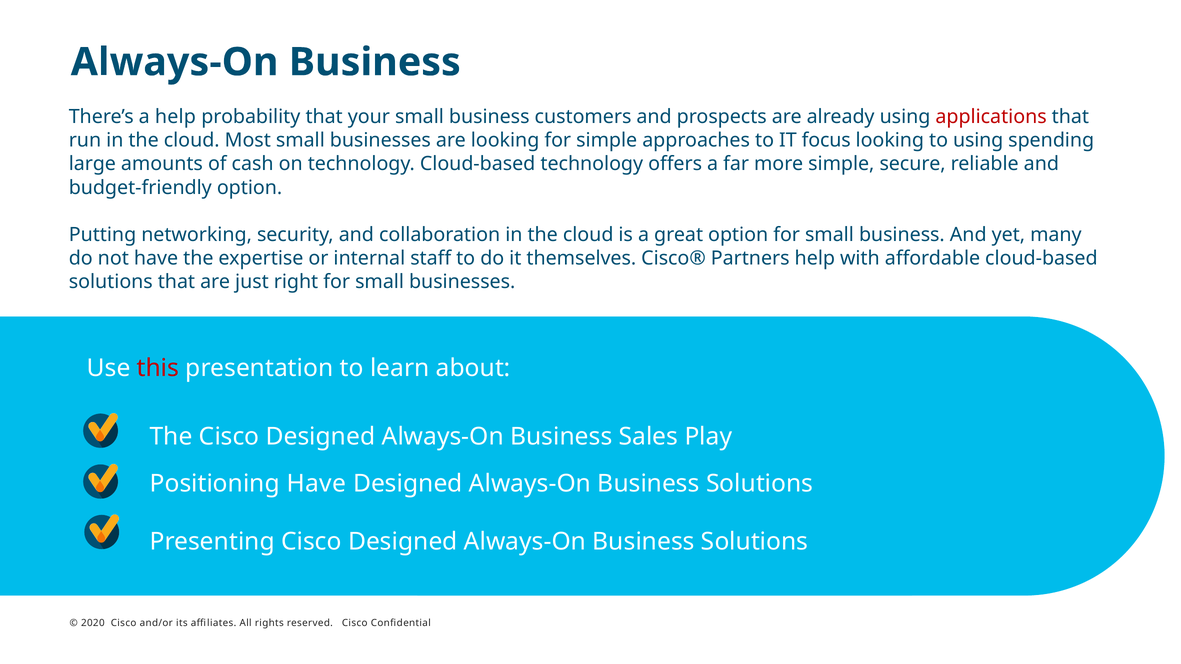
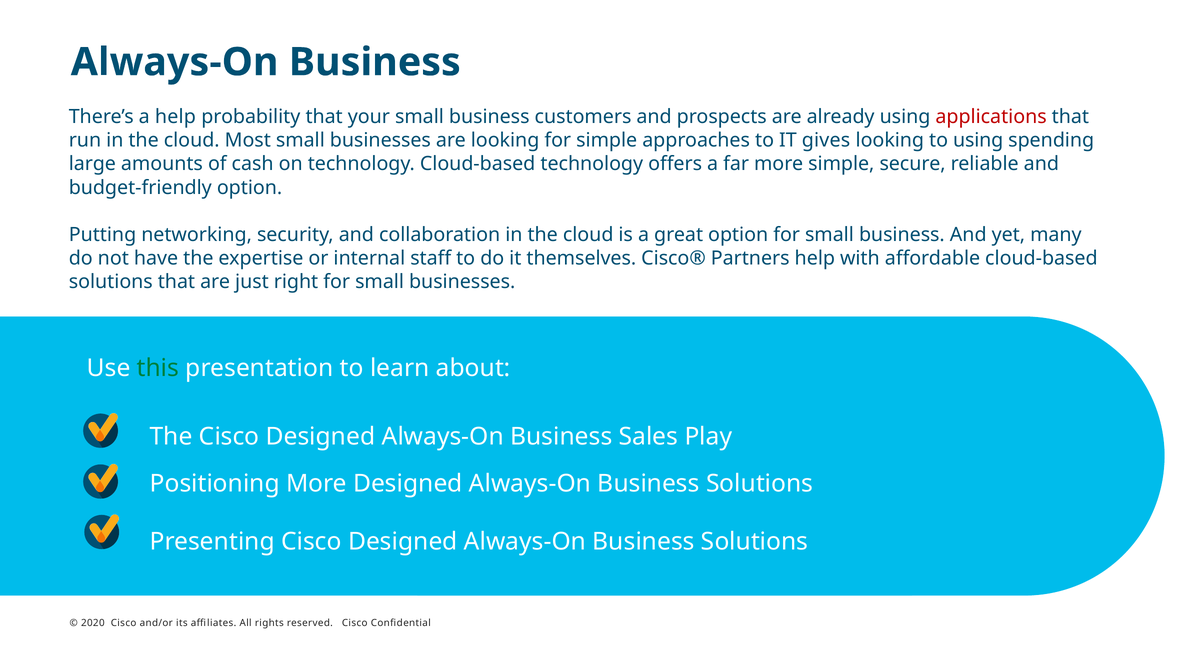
focus: focus -> gives
this colour: red -> green
Positioning Have: Have -> More
